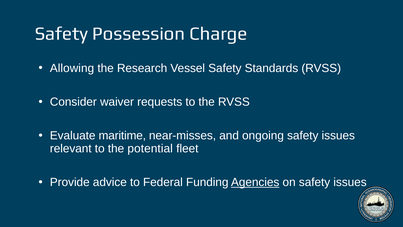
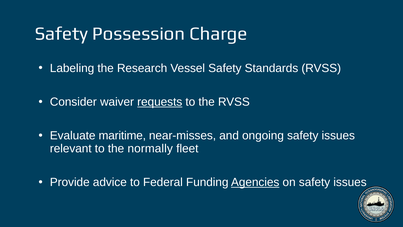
Allowing: Allowing -> Labeling
requests underline: none -> present
potential: potential -> normally
